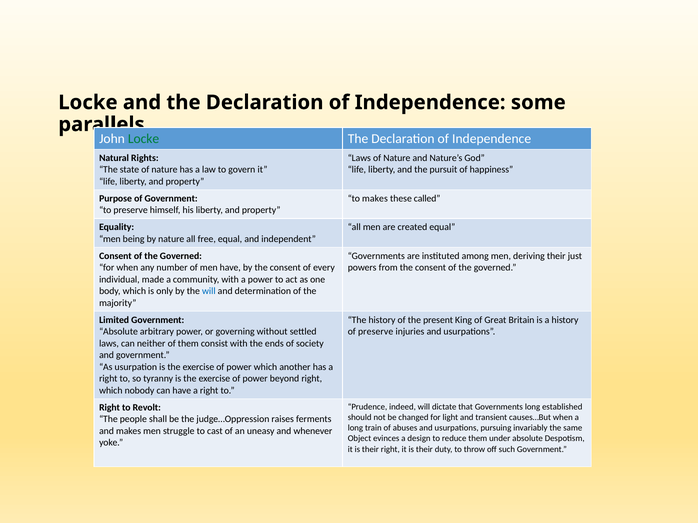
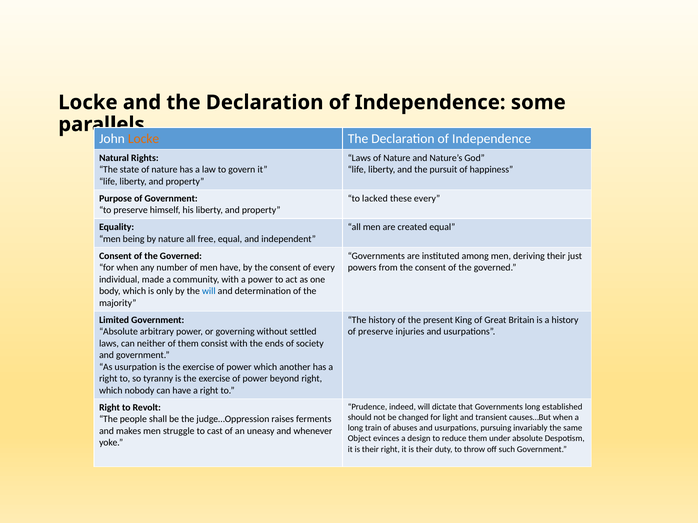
Locke at (144, 139) colour: green -> orange
to makes: makes -> lacked
these called: called -> every
